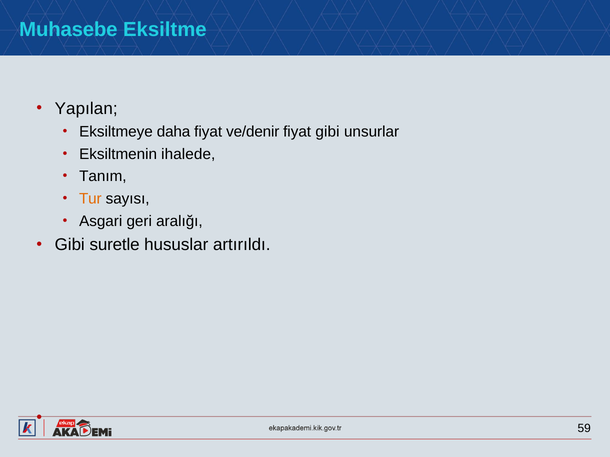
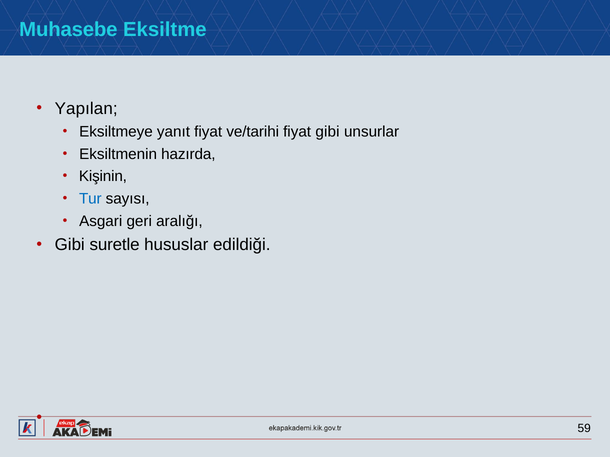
daha: daha -> yanıt
ve/denir: ve/denir -> ve/tarihi
ihalede: ihalede -> hazırda
Tanım: Tanım -> Kişinin
Tur colour: orange -> blue
artırıldı: artırıldı -> edildiği
